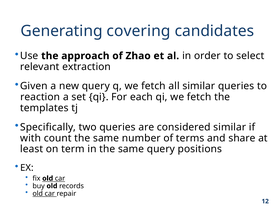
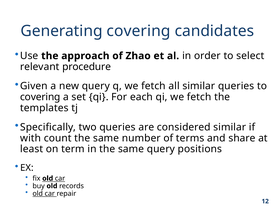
extraction: extraction -> procedure
reaction at (40, 97): reaction -> covering
